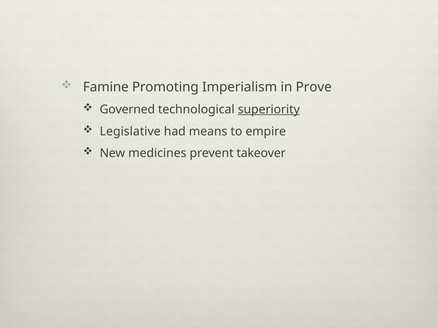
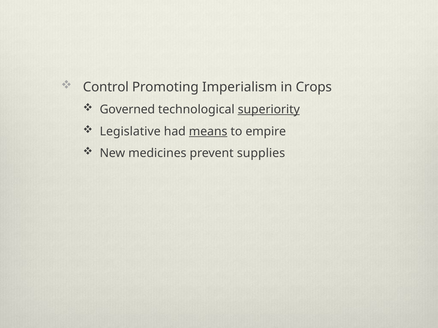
Famine: Famine -> Control
Prove: Prove -> Crops
means underline: none -> present
takeover: takeover -> supplies
